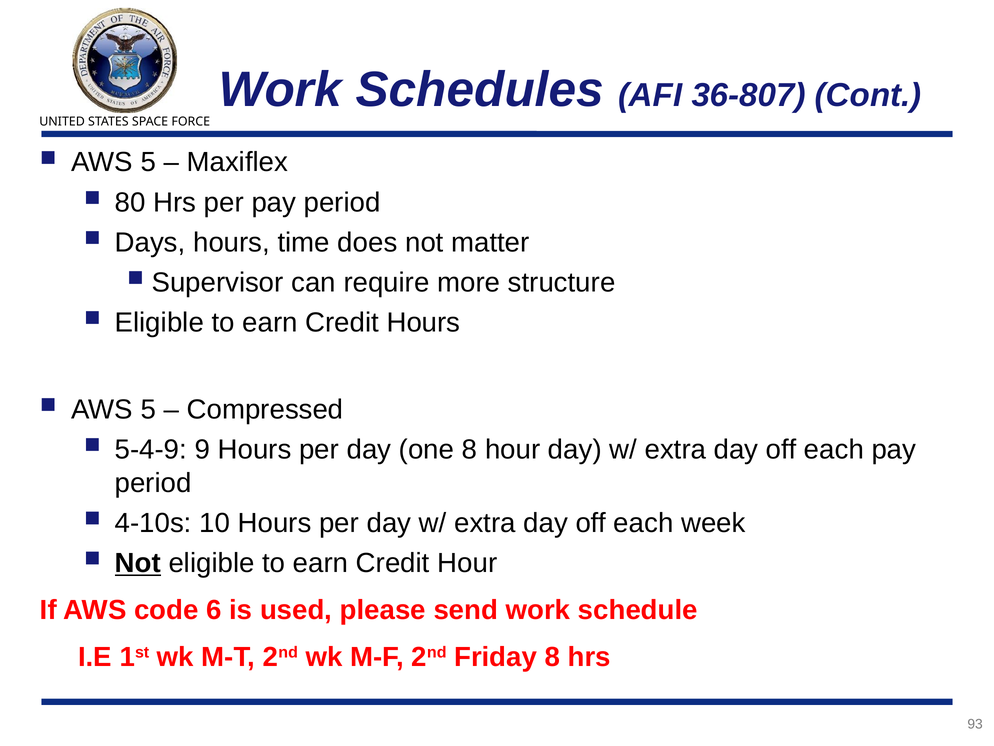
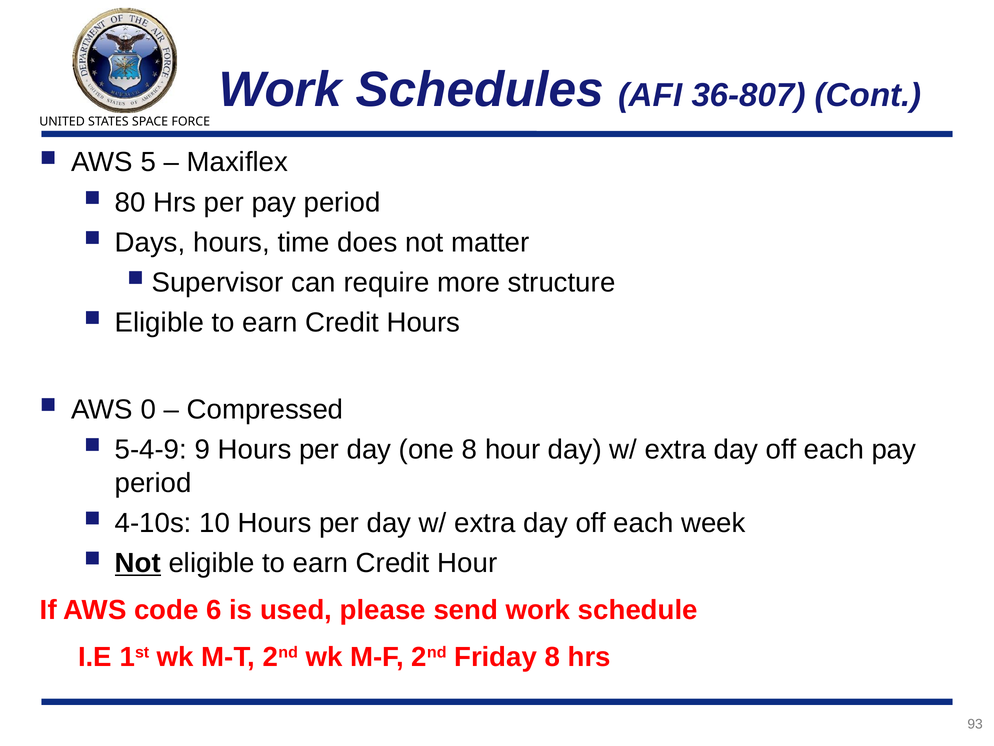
5 at (148, 409): 5 -> 0
